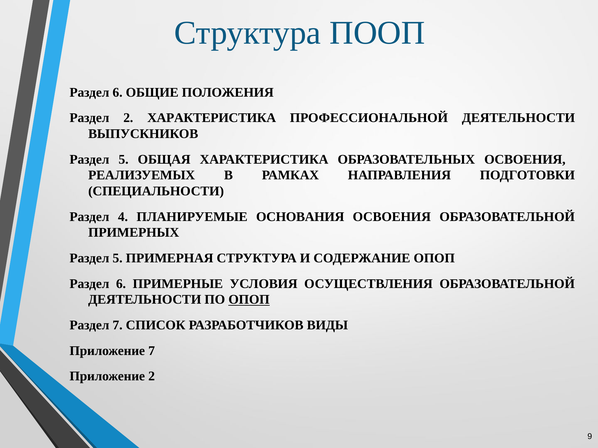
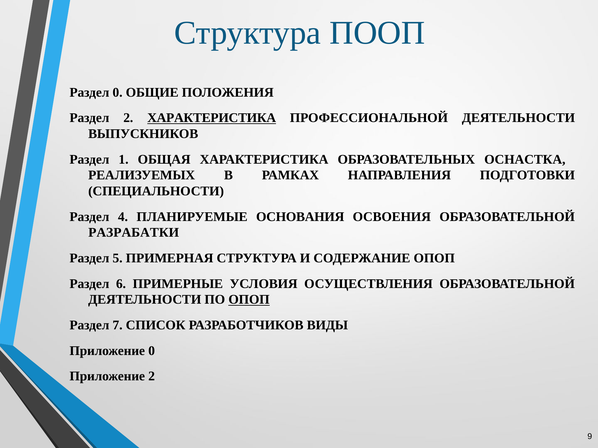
6 at (118, 92): 6 -> 0
ХАРАКТЕРИСТИКА at (212, 118) underline: none -> present
5 at (124, 160): 5 -> 1
ОБРАЗОВАТЕЛЬНЫХ ОСВОЕНИЯ: ОСВОЕНИЯ -> ОСНАСТКА
ПРИМЕРНЫХ: ПРИМЕРНЫХ -> РАЗРАБАТКИ
Приложение 7: 7 -> 0
